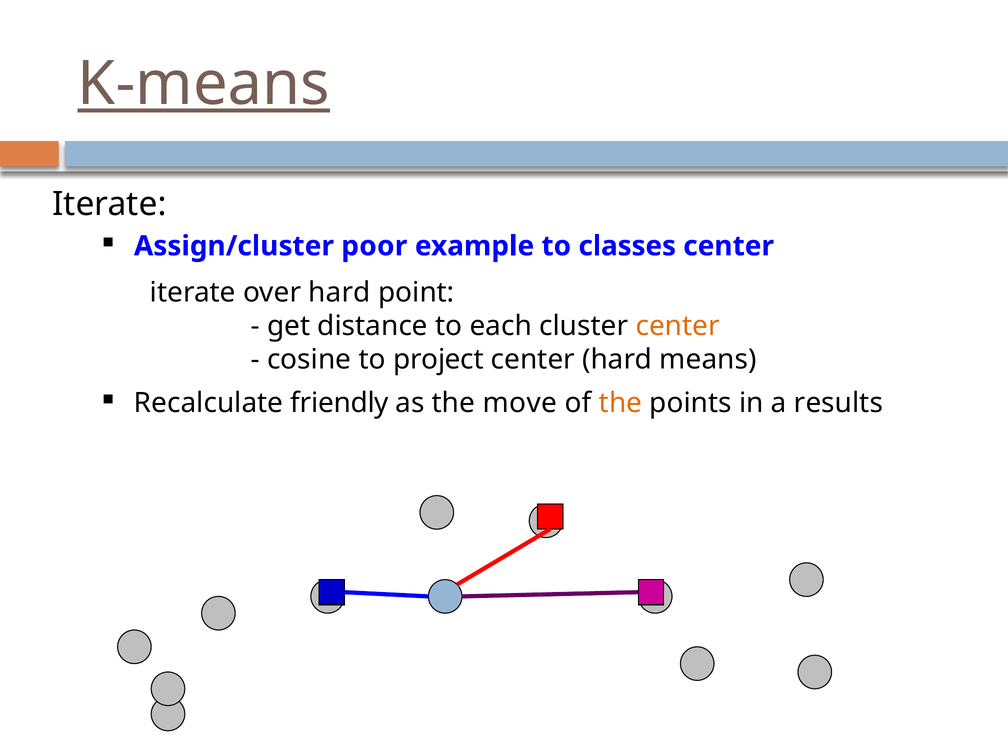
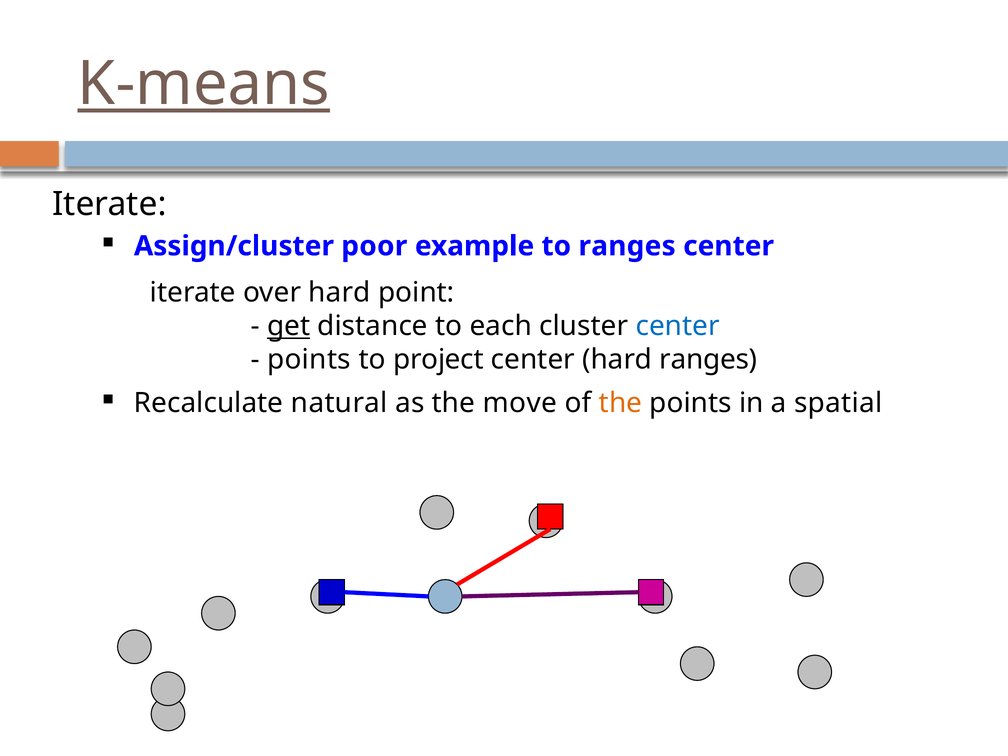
to classes: classes -> ranges
get underline: none -> present
center at (678, 326) colour: orange -> blue
cosine at (309, 360): cosine -> points
hard means: means -> ranges
friendly: friendly -> natural
results: results -> spatial
